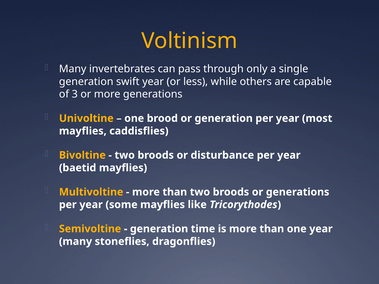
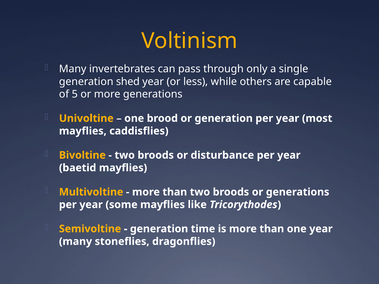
swift: swift -> shed
3: 3 -> 5
